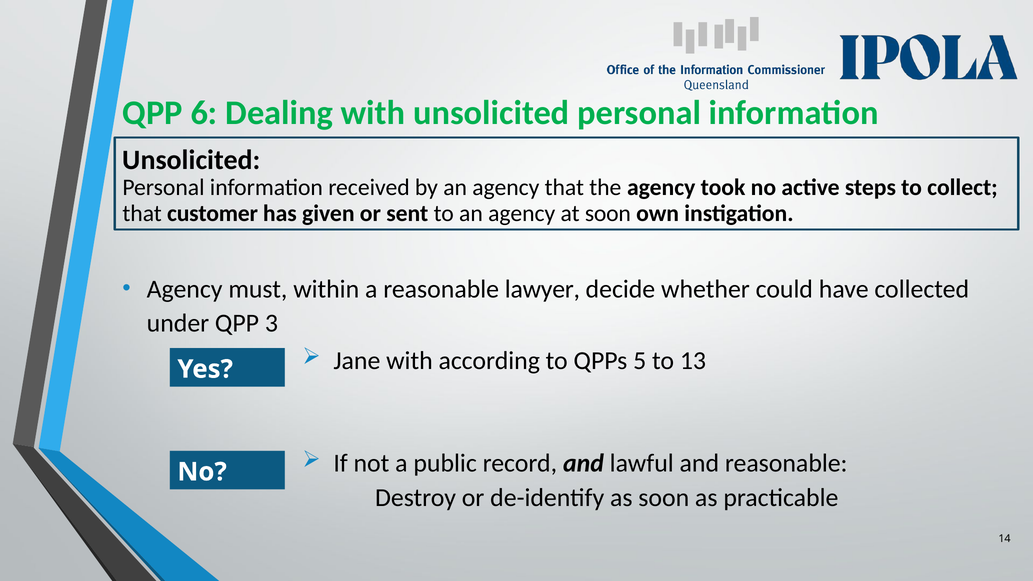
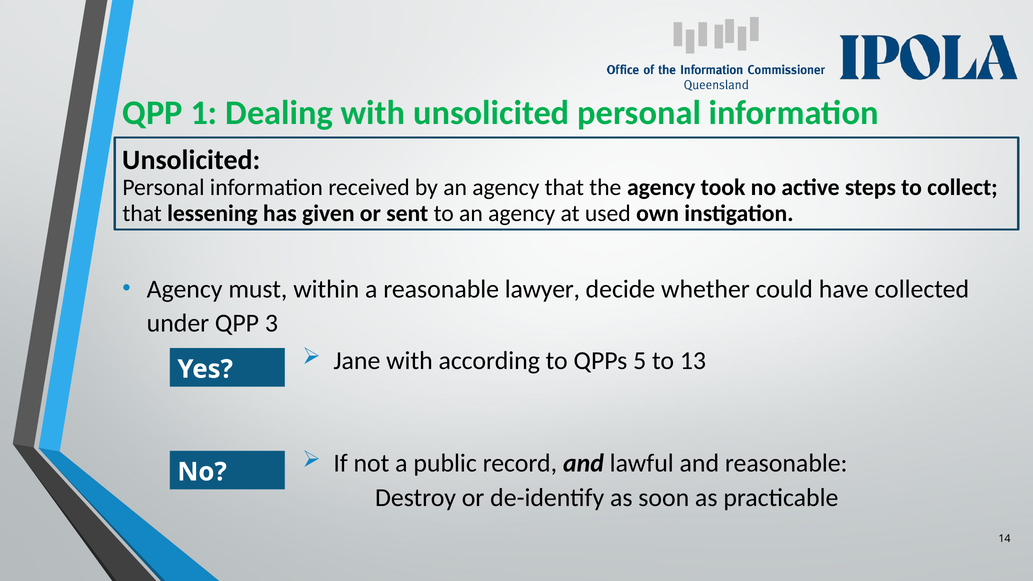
6: 6 -> 1
customer: customer -> lessening
at soon: soon -> used
